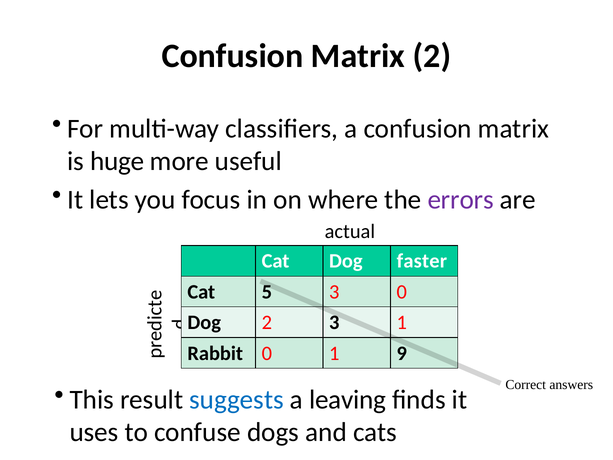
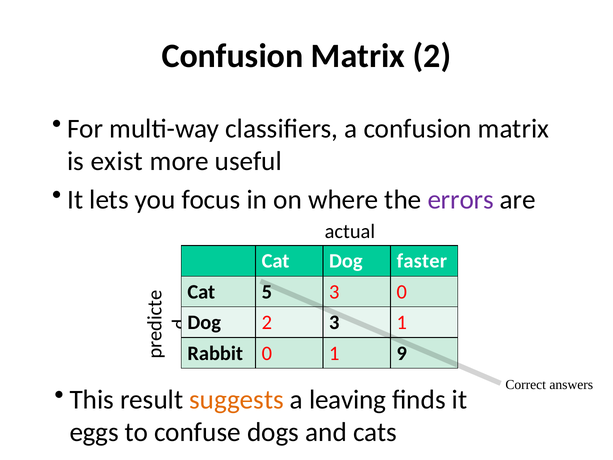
huge: huge -> exist
suggests colour: blue -> orange
uses: uses -> eggs
